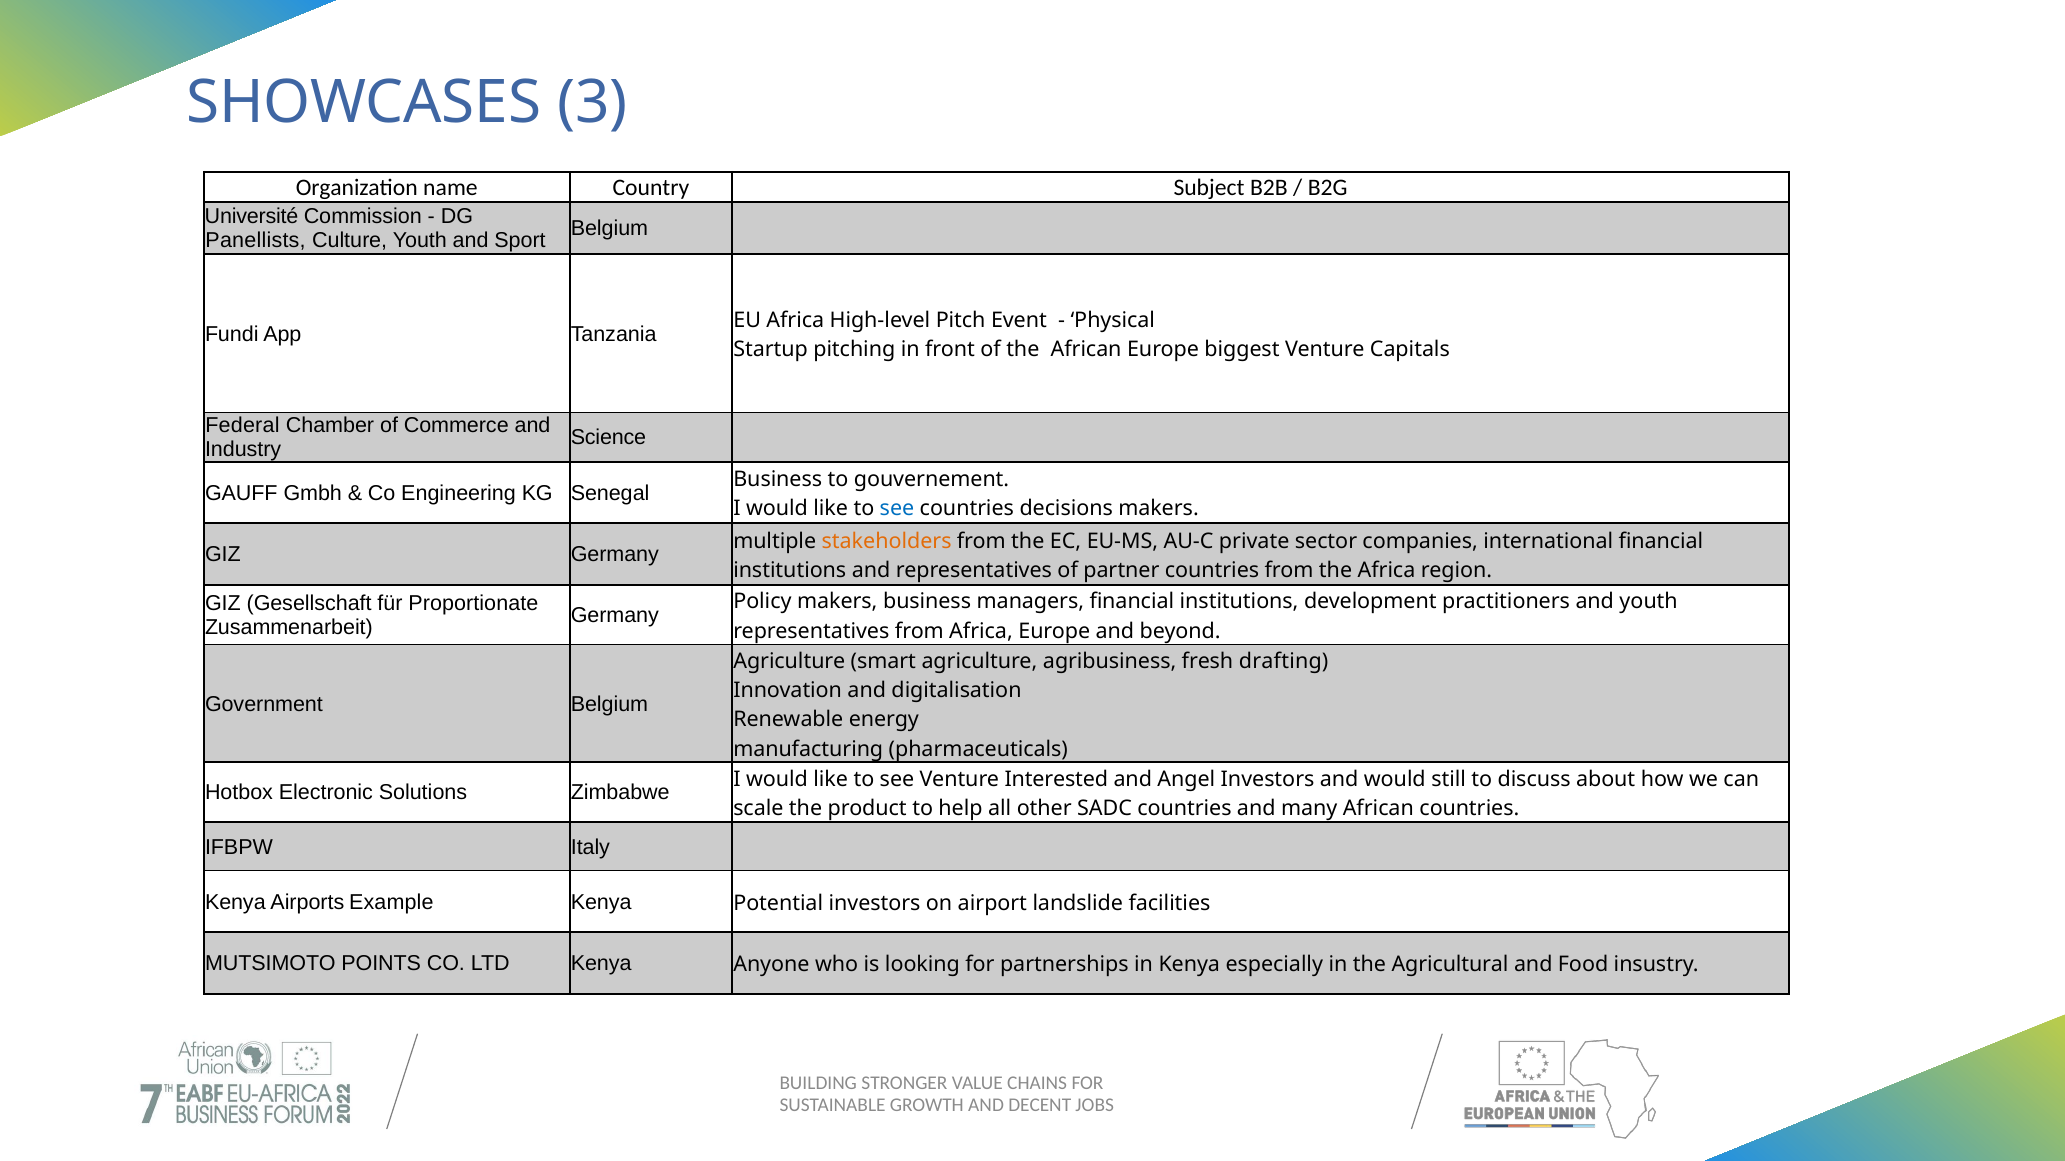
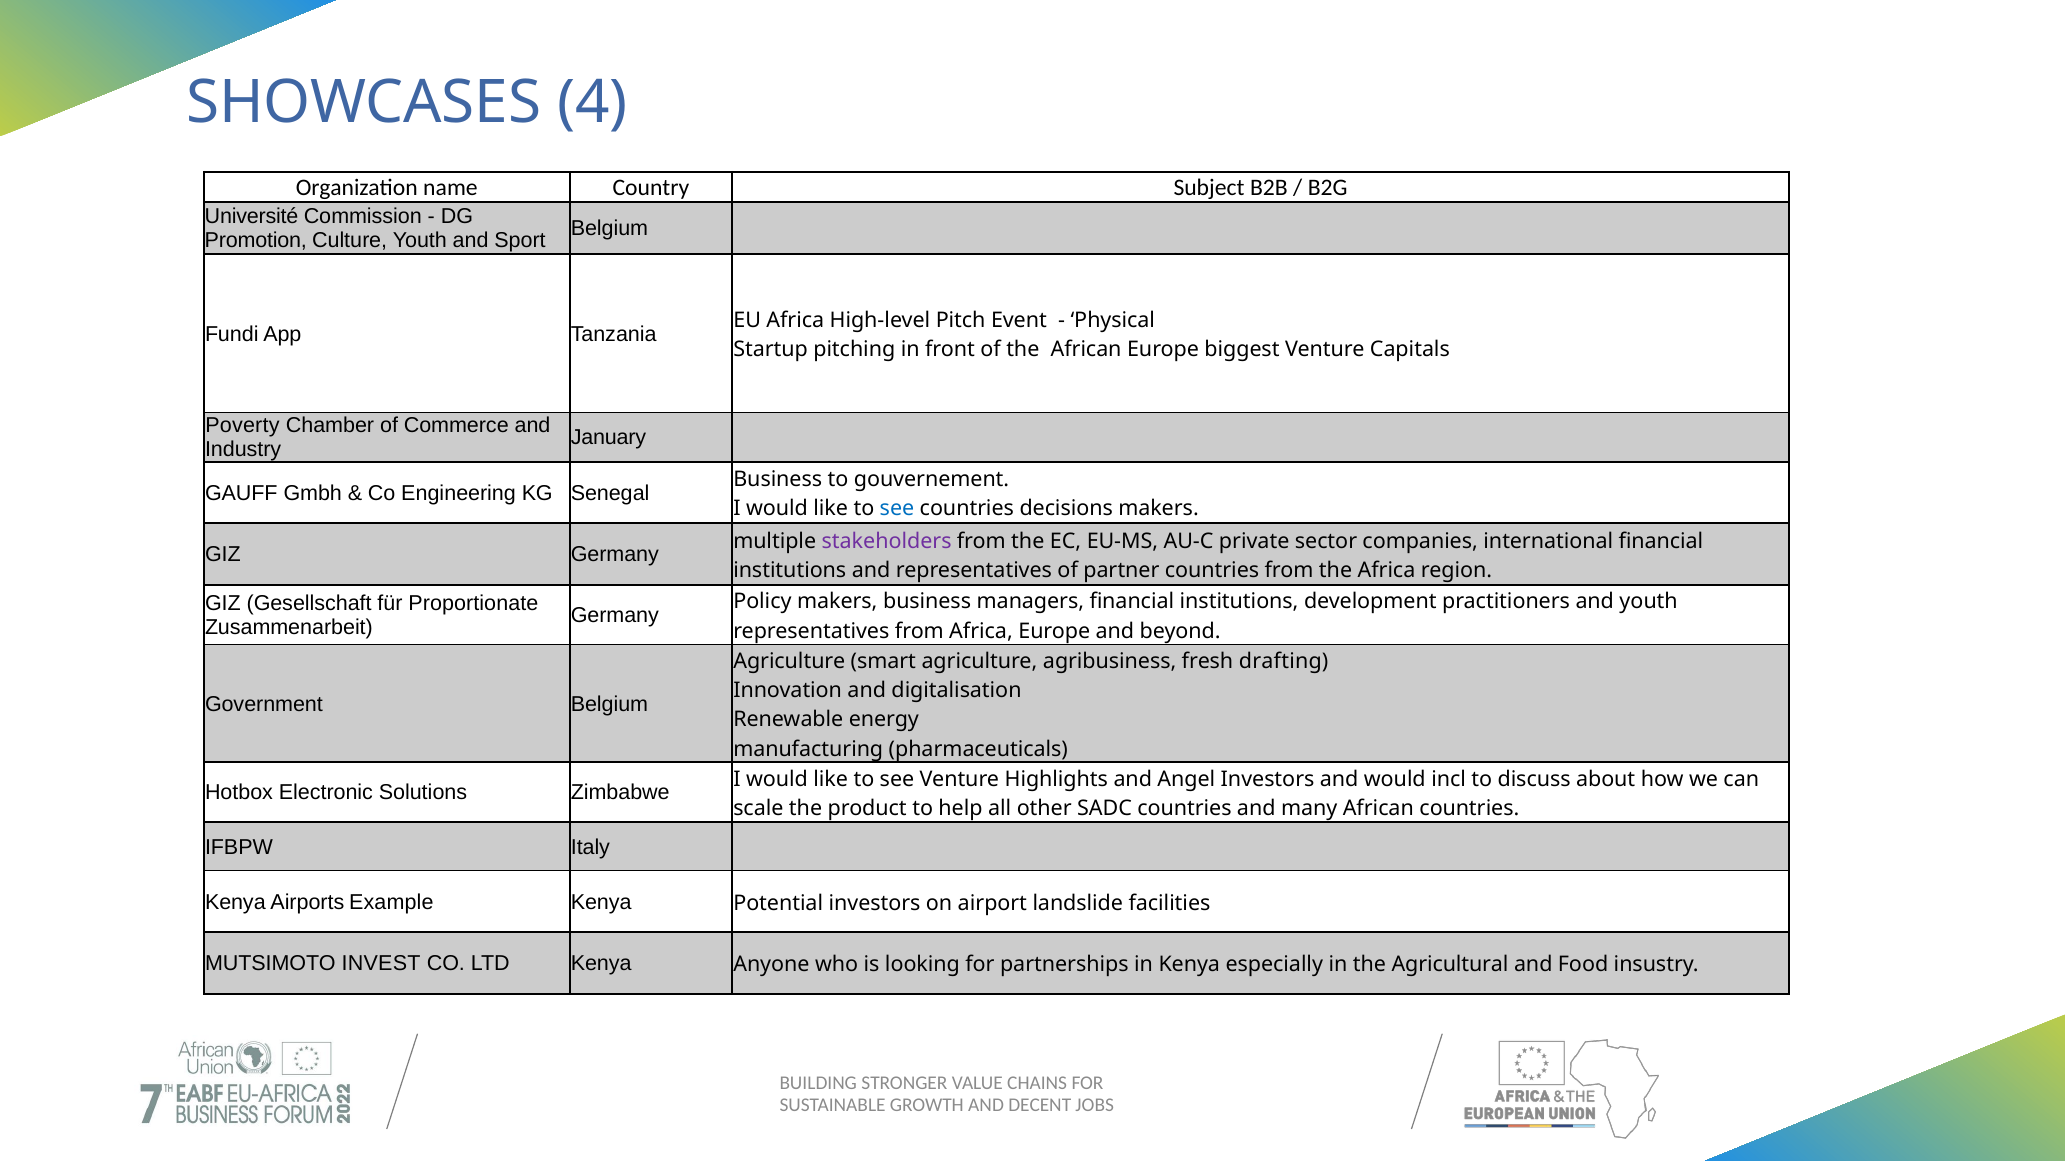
3: 3 -> 4
Panellists: Panellists -> Promotion
Federal: Federal -> Poverty
Science: Science -> January
stakeholders colour: orange -> purple
Interested: Interested -> Highlights
still: still -> incl
POINTS: POINTS -> INVEST
